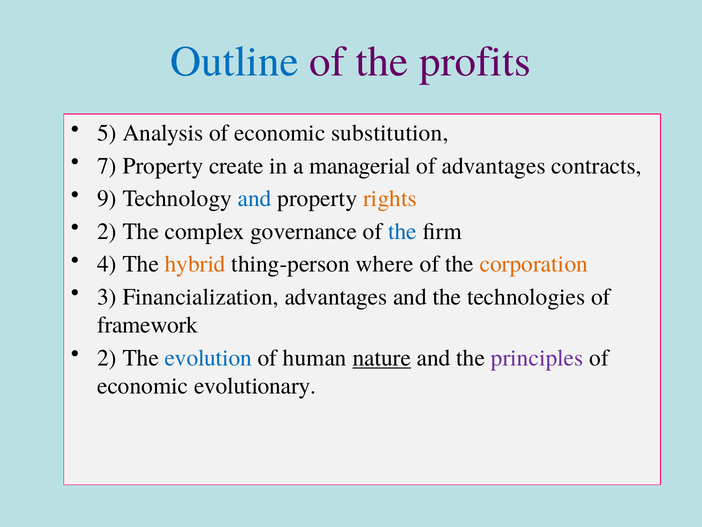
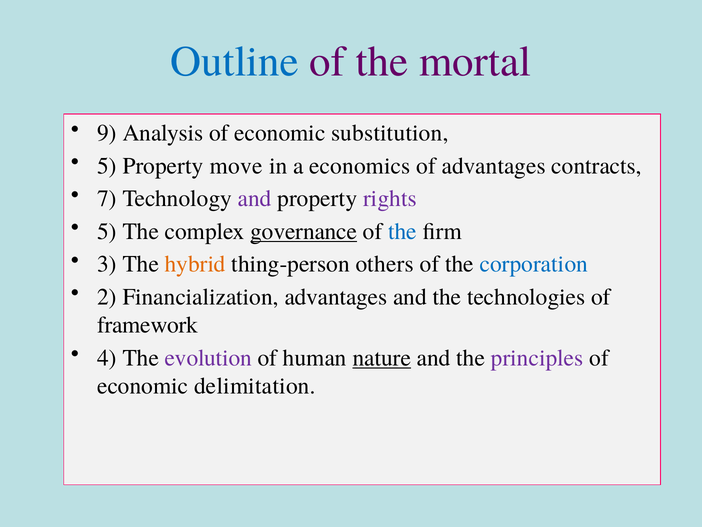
profits: profits -> mortal
5: 5 -> 9
7 at (107, 166): 7 -> 5
create: create -> move
managerial: managerial -> economics
9: 9 -> 7
and at (255, 198) colour: blue -> purple
rights colour: orange -> purple
2 at (107, 231): 2 -> 5
governance underline: none -> present
4: 4 -> 3
where: where -> others
corporation colour: orange -> blue
3: 3 -> 2
2 at (107, 358): 2 -> 4
evolution colour: blue -> purple
evolutionary: evolutionary -> delimitation
